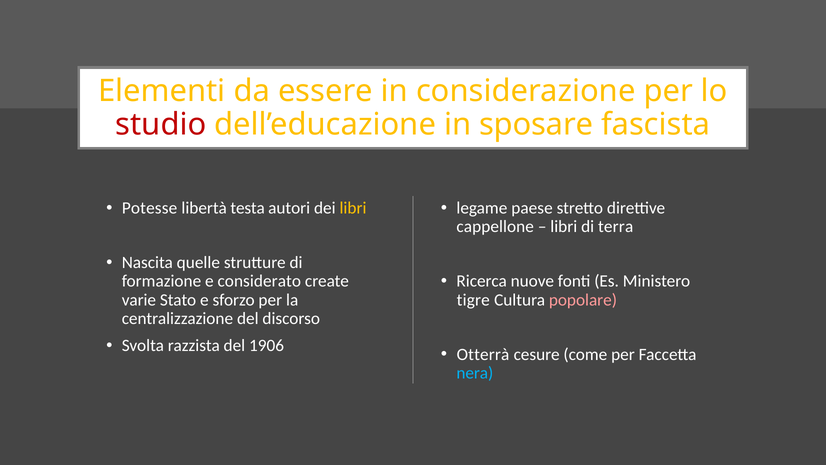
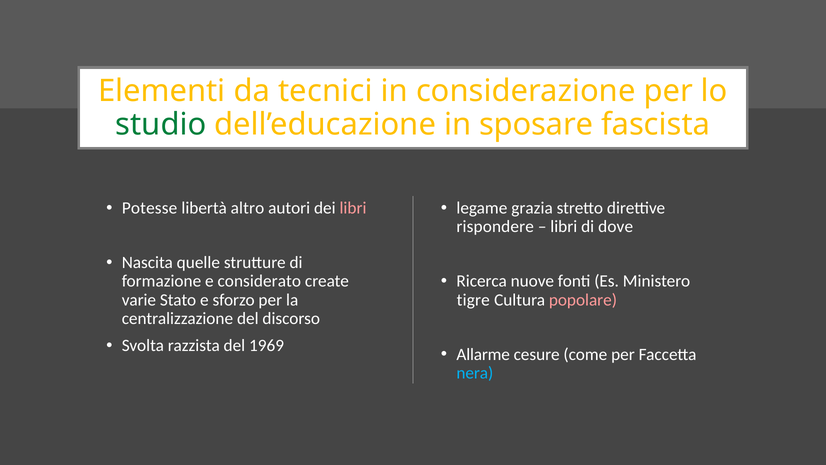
essere: essere -> tecnici
studio colour: red -> green
testa: testa -> altro
libri at (353, 208) colour: yellow -> pink
paese: paese -> grazia
cappellone: cappellone -> rispondere
terra: terra -> dove
1906: 1906 -> 1969
Otterrà: Otterrà -> Allarme
